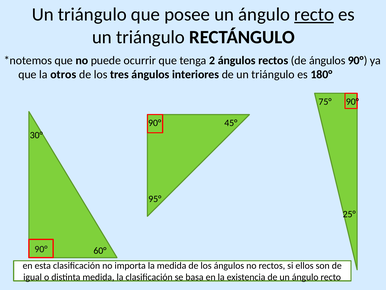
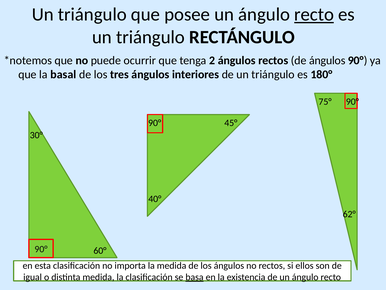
otros: otros -> basal
95°: 95° -> 40°
25°: 25° -> 62°
basa underline: none -> present
